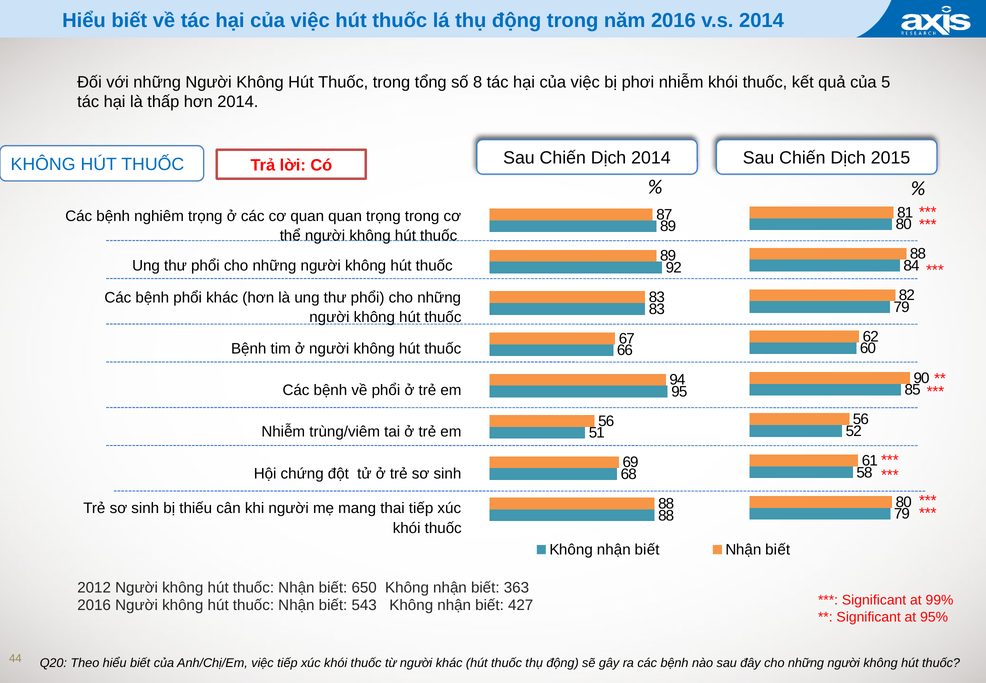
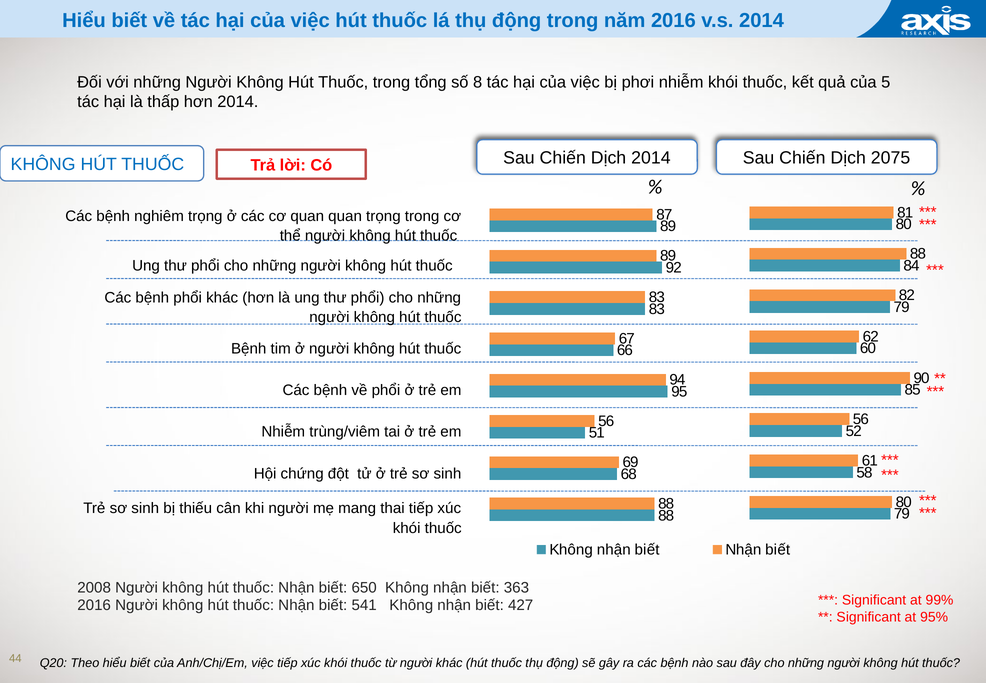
2015: 2015 -> 2075
2012: 2012 -> 2008
543: 543 -> 541
